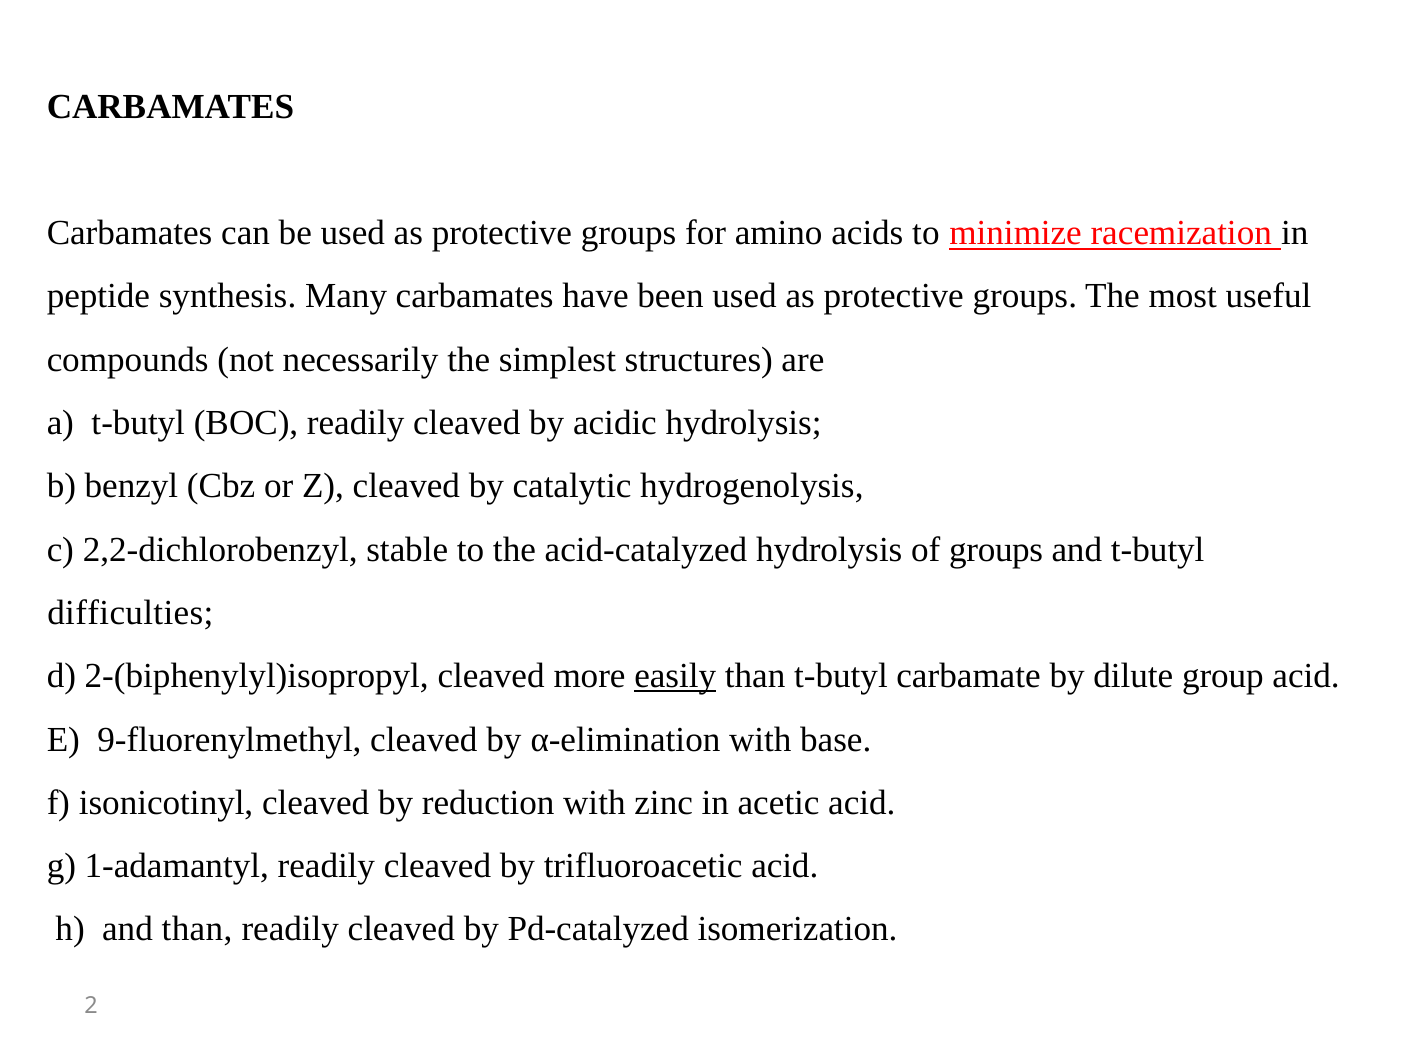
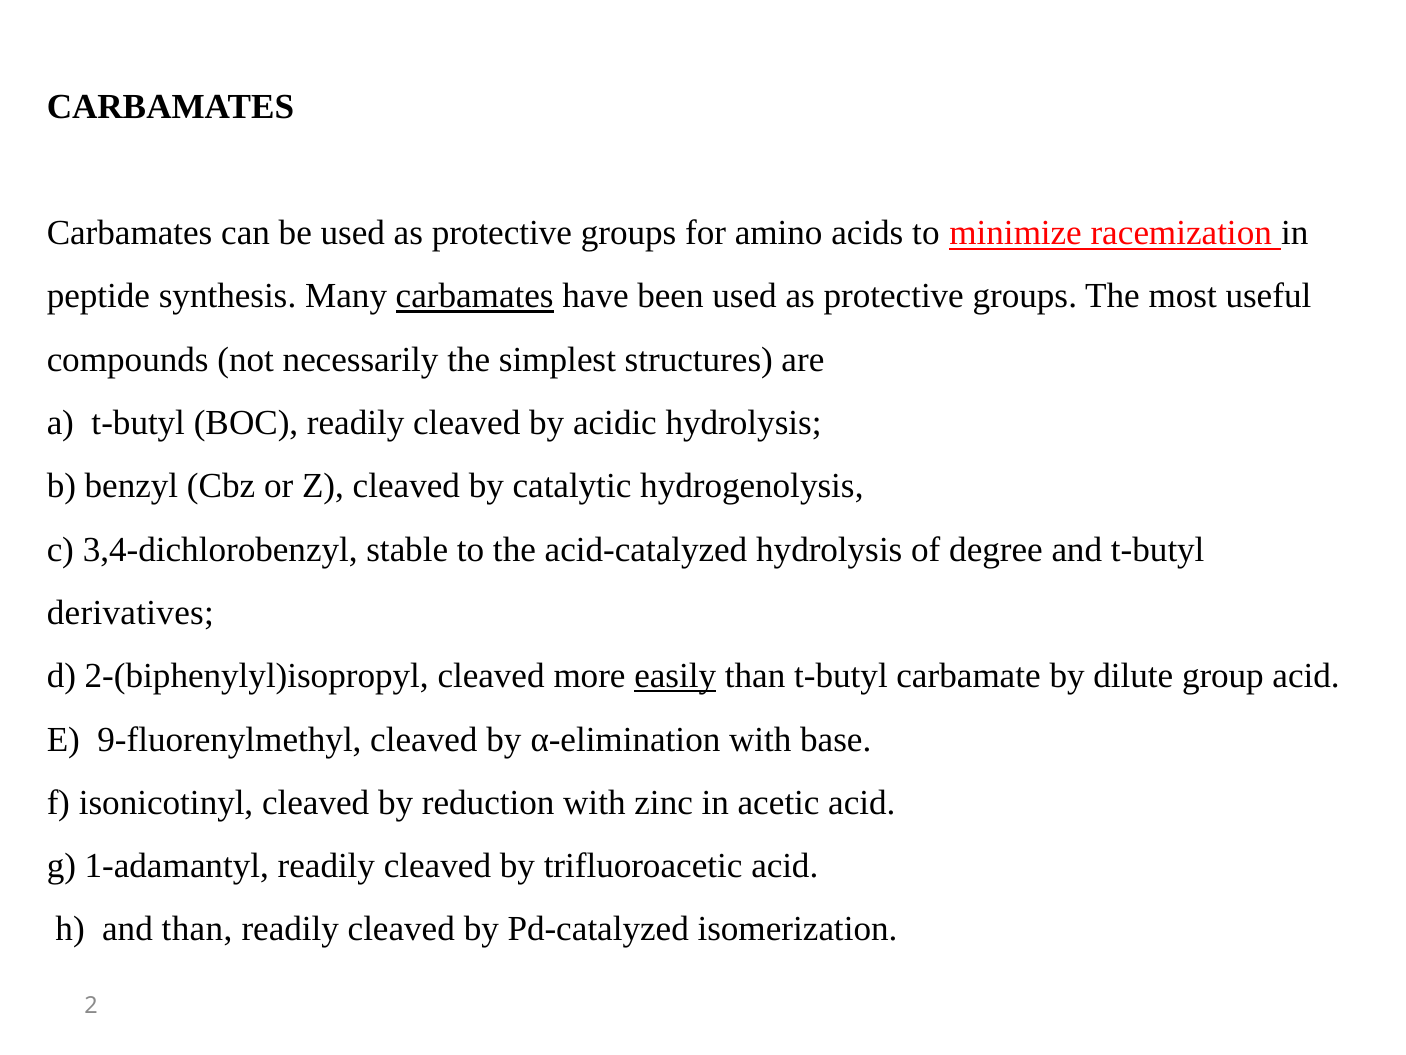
carbamates at (475, 296) underline: none -> present
2,2-dichlorobenzyl: 2,2-dichlorobenzyl -> 3,4-dichlorobenzyl
of groups: groups -> degree
difficulties: difficulties -> derivatives
